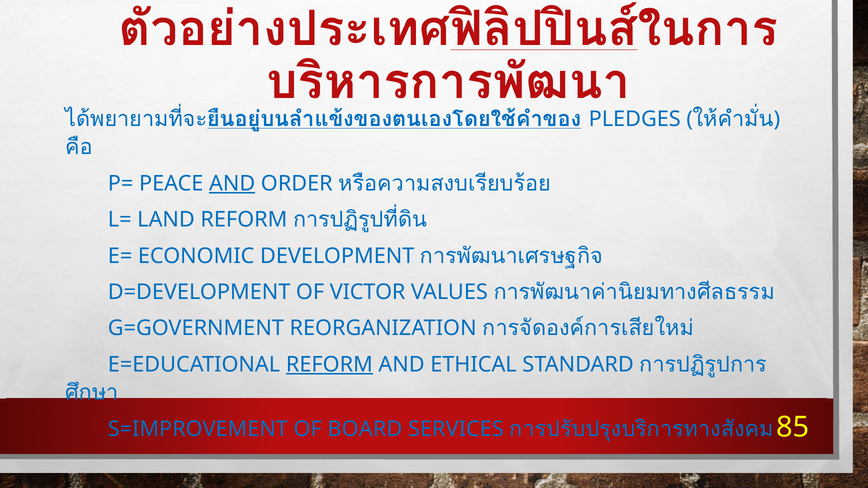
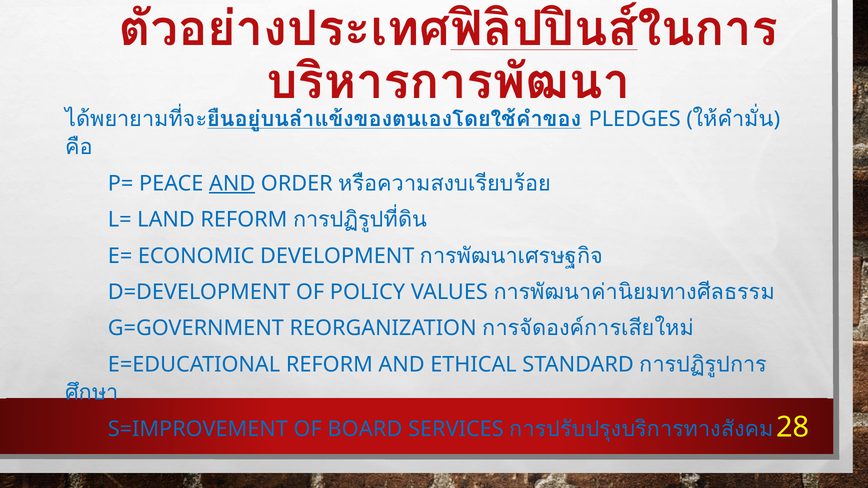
VICTOR: VICTOR -> POLICY
REFORM at (329, 365) underline: present -> none
85: 85 -> 28
